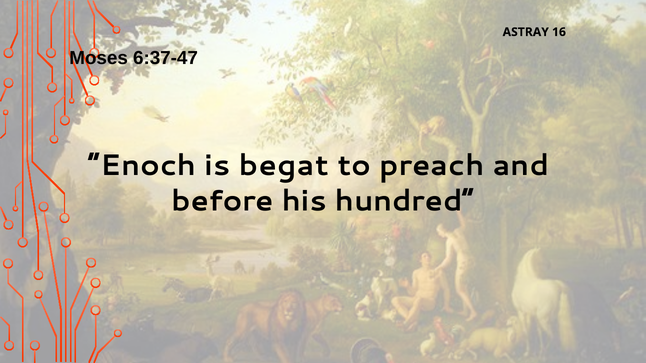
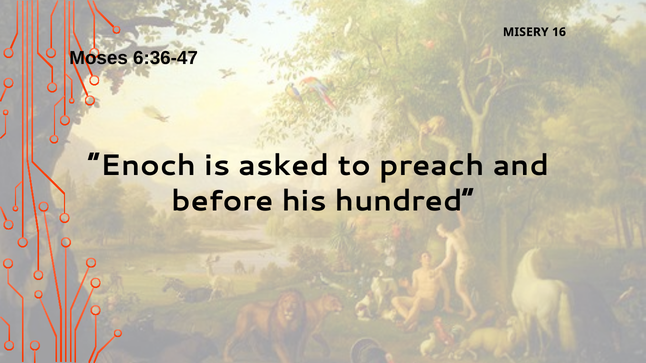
ASTRAY: ASTRAY -> MISERY
6:37-47: 6:37-47 -> 6:36-47
begat: begat -> asked
